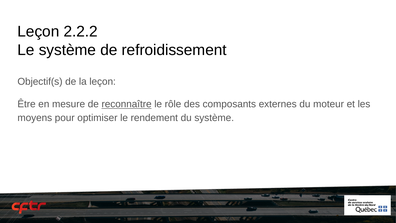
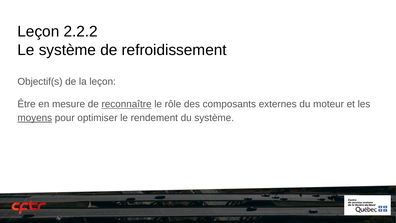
moyens underline: none -> present
